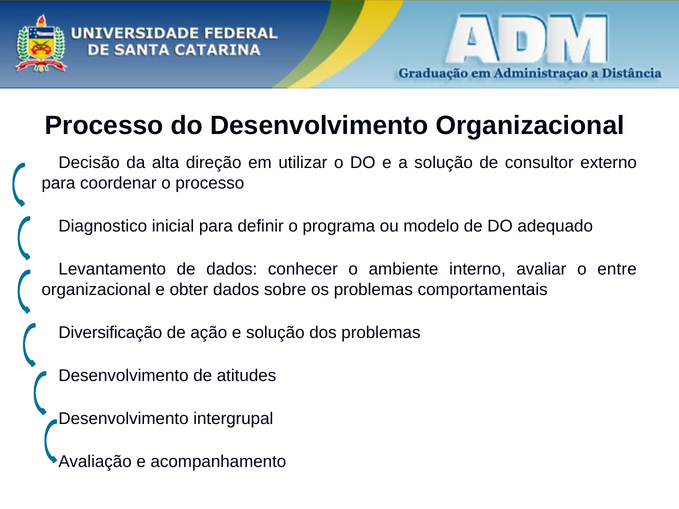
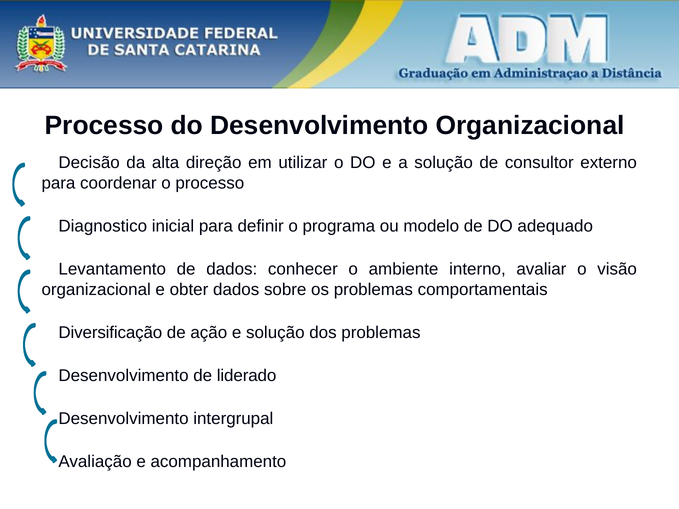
entre: entre -> visão
atitudes: atitudes -> liderado
